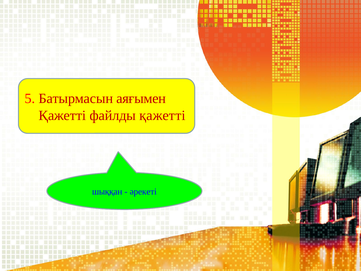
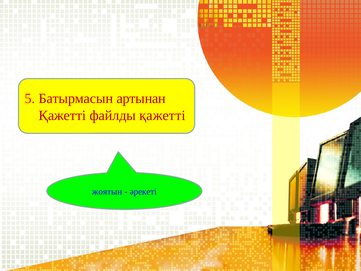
аяғымен: аяғымен -> артынан
шыққан: шыққан -> жоятын
